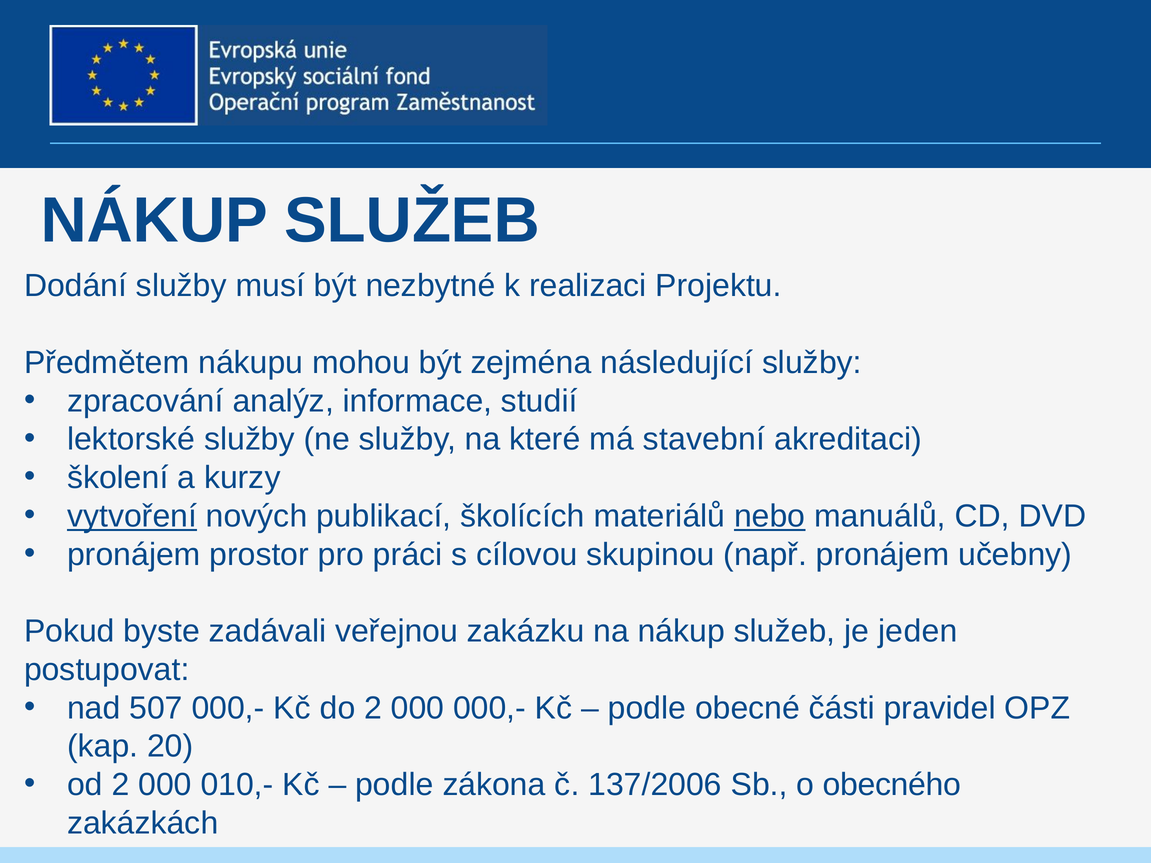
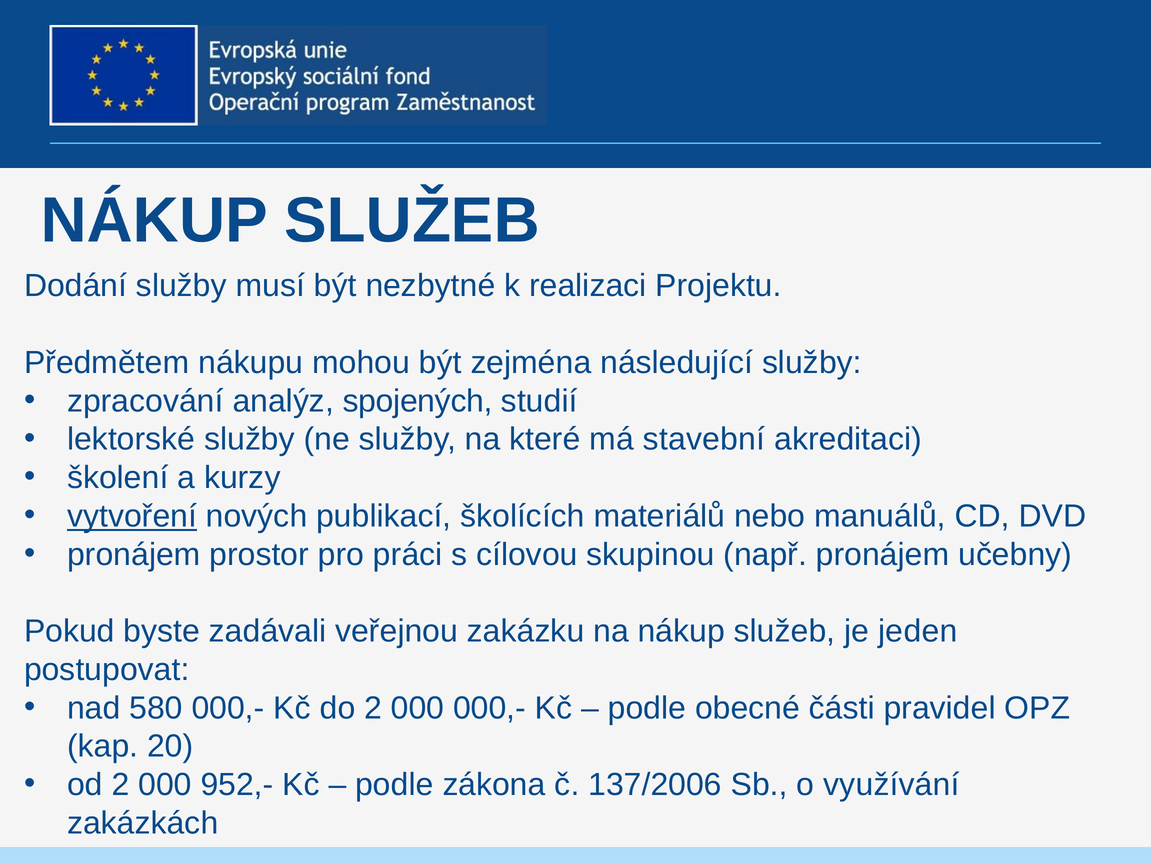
informace: informace -> spojených
nebo underline: present -> none
507: 507 -> 580
010,-: 010,- -> 952,-
obecného: obecného -> využívání
